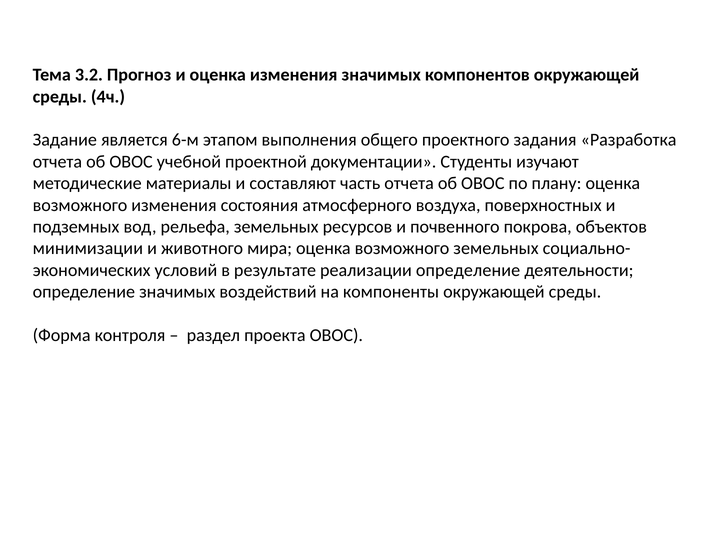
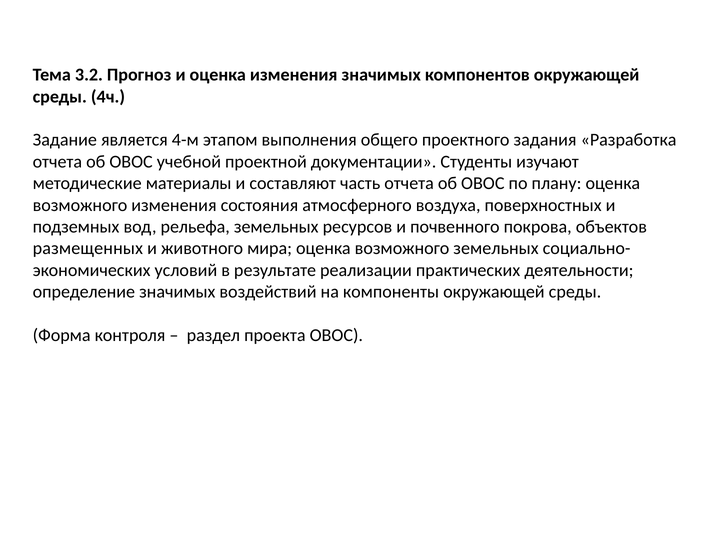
6-м: 6-м -> 4-м
минимизации: минимизации -> размещенных
реализации определение: определение -> практических
